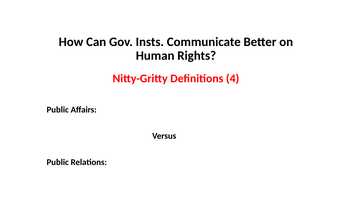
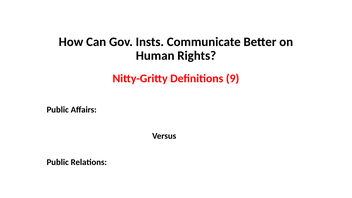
4: 4 -> 9
